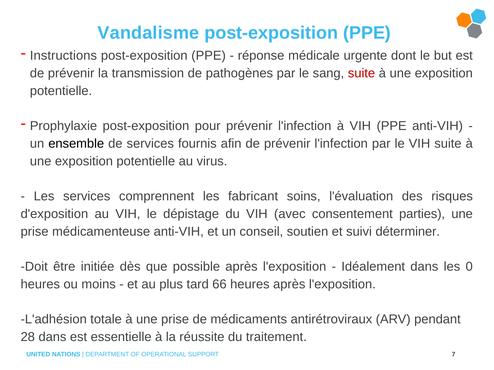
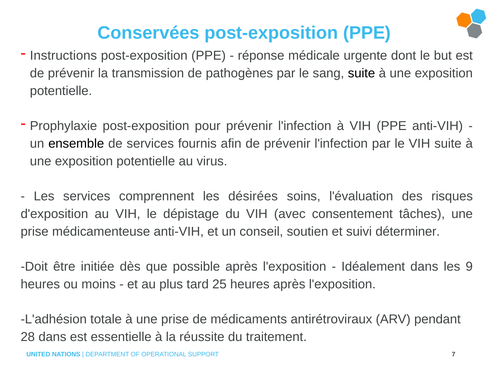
Vandalisme: Vandalisme -> Conservées
suite at (362, 73) colour: red -> black
fabricant: fabricant -> désirées
parties: parties -> tâches
0: 0 -> 9
66: 66 -> 25
